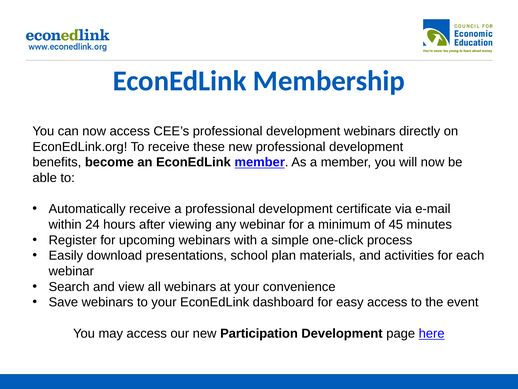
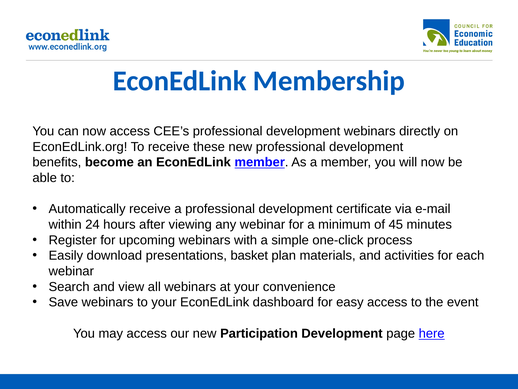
school: school -> basket
